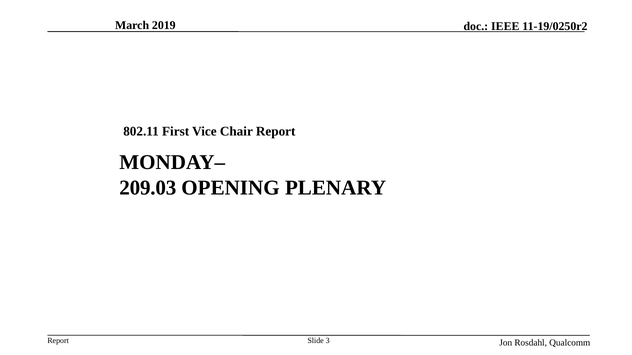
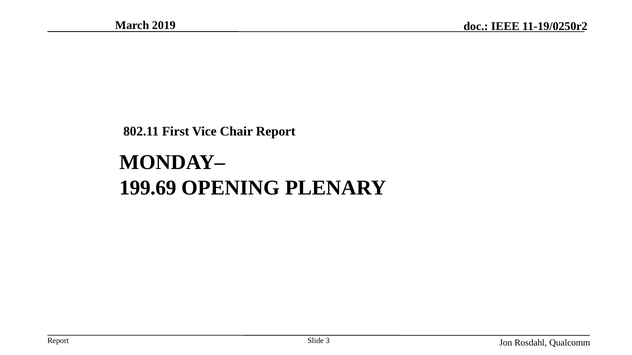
209.03: 209.03 -> 199.69
